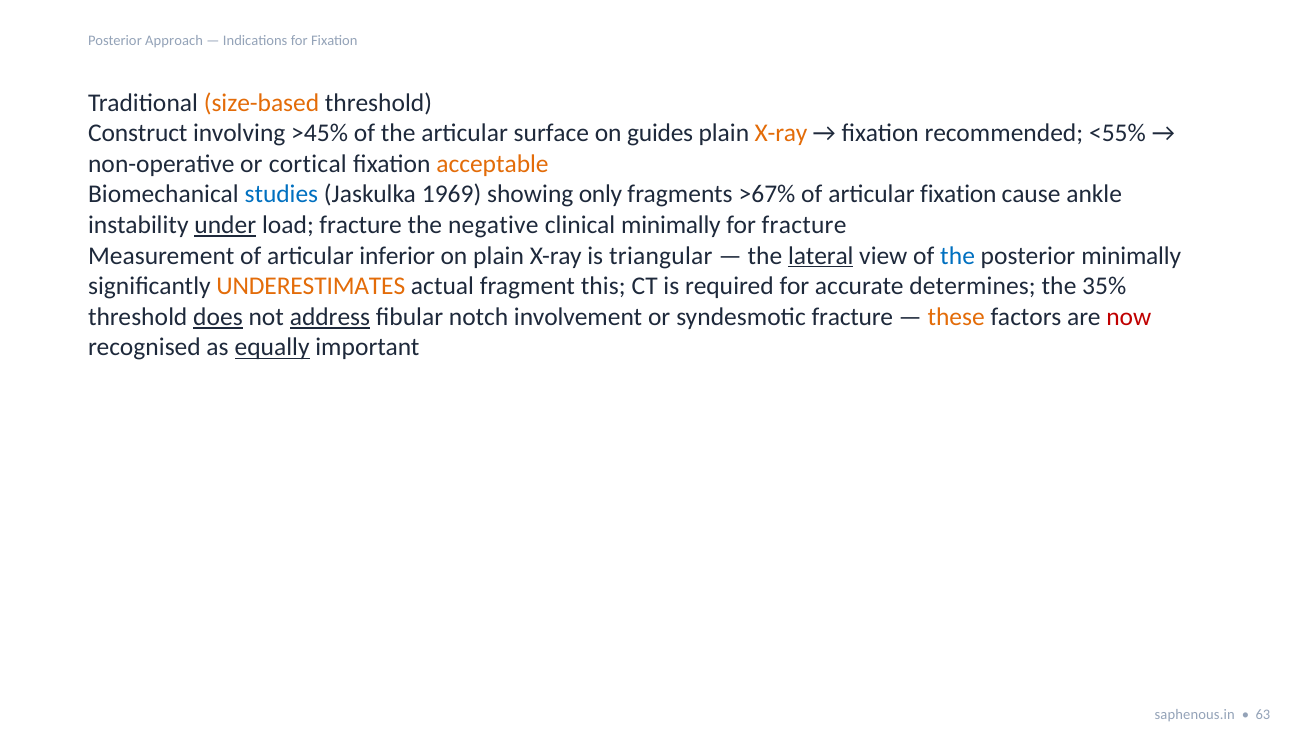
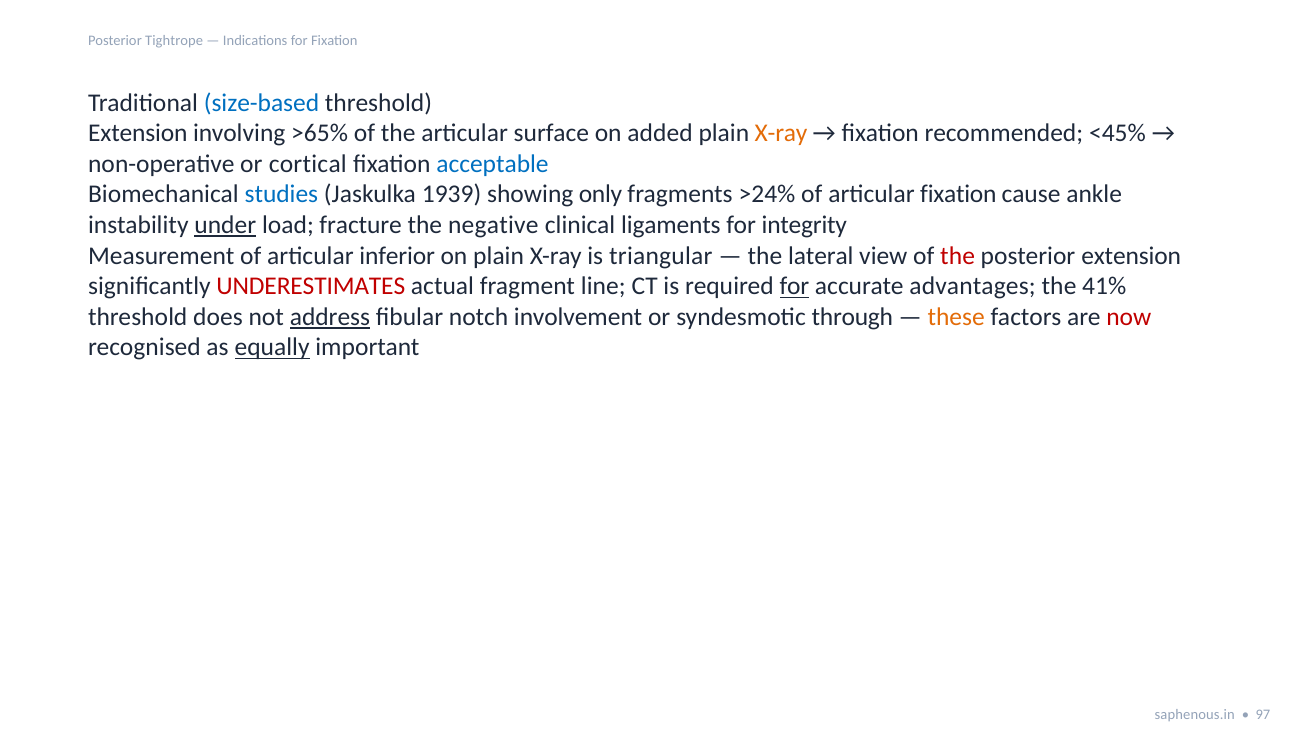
Approach: Approach -> Tightrope
size-based colour: orange -> blue
Construct at (138, 133): Construct -> Extension
>45%: >45% -> >65%
guides: guides -> added
<55%: <55% -> <45%
acceptable colour: orange -> blue
1969: 1969 -> 1939
>67%: >67% -> >24%
clinical minimally: minimally -> ligaments
for fracture: fracture -> integrity
lateral underline: present -> none
the at (958, 256) colour: blue -> red
posterior minimally: minimally -> extension
UNDERESTIMATES colour: orange -> red
this: this -> line
for at (794, 287) underline: none -> present
determines: determines -> advantages
35%: 35% -> 41%
does underline: present -> none
syndesmotic fracture: fracture -> through
63: 63 -> 97
